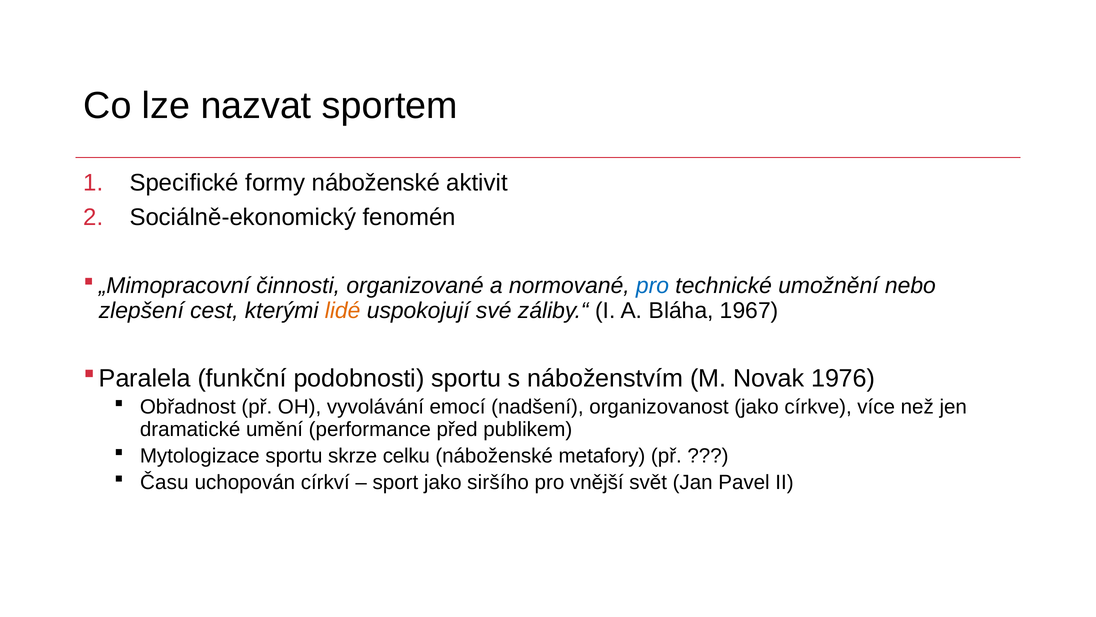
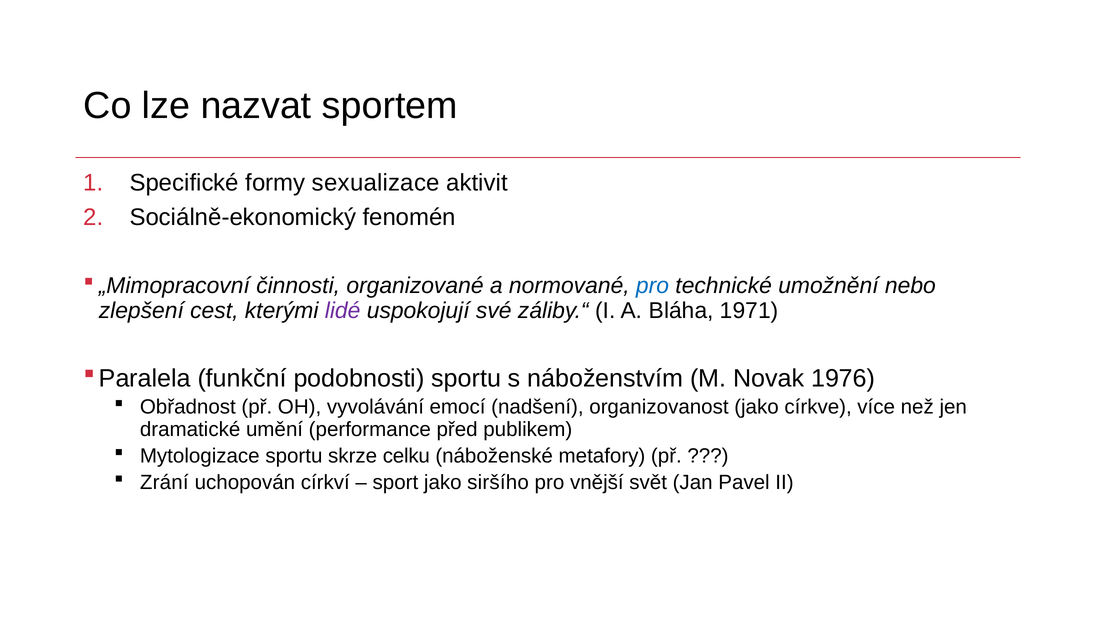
formy náboženské: náboženské -> sexualizace
lidé colour: orange -> purple
1967: 1967 -> 1971
Času: Času -> Zrání
